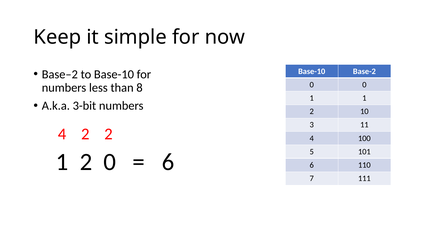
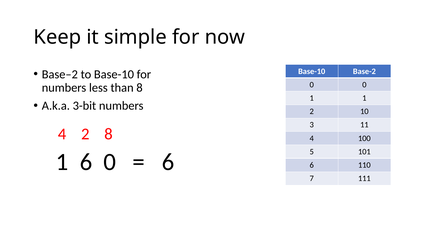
2 2: 2 -> 8
2 at (86, 162): 2 -> 6
